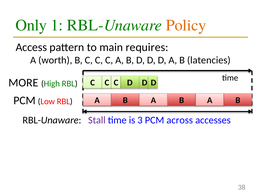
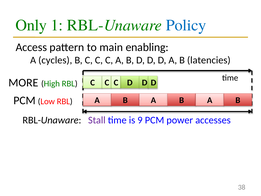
Policy colour: orange -> blue
requires: requires -> enabling
worth: worth -> cycles
3: 3 -> 9
across: across -> power
